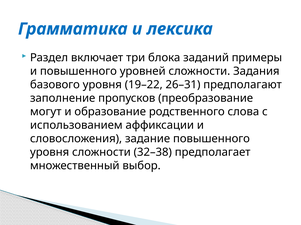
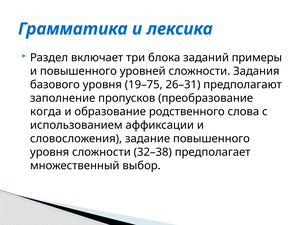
19–22: 19–22 -> 19–75
могут: могут -> когда
